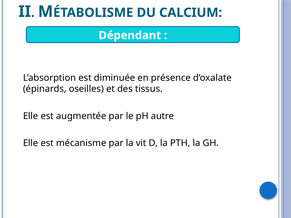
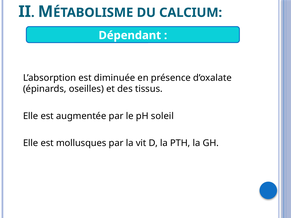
autre: autre -> soleil
mécanisme: mécanisme -> mollusques
